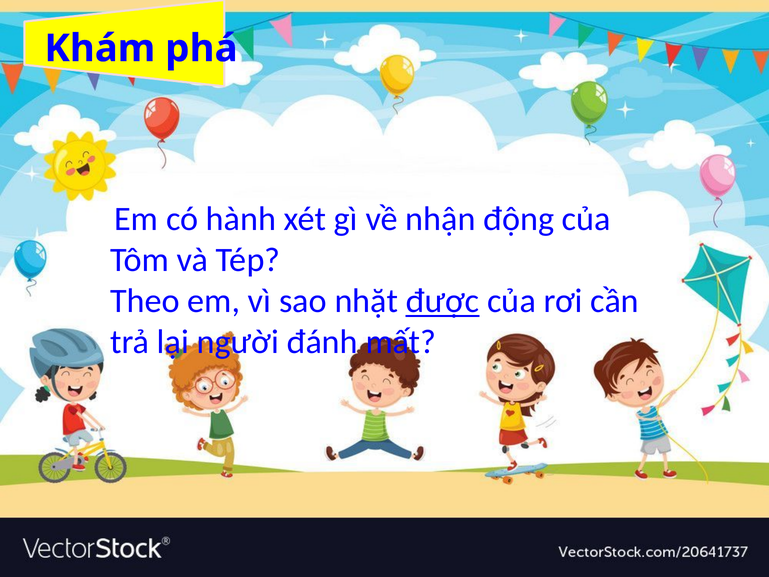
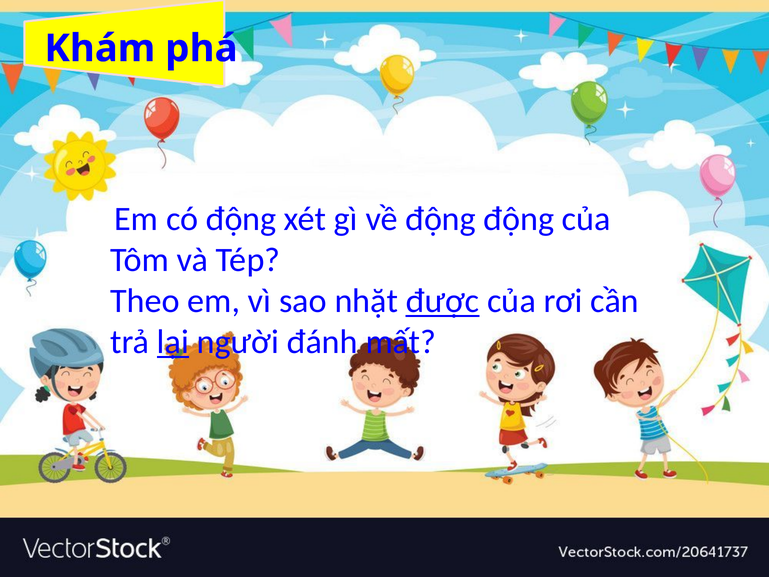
có hành: hành -> động
về nhận: nhận -> động
lại underline: none -> present
